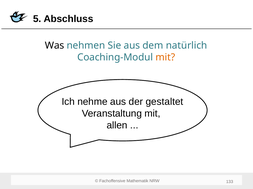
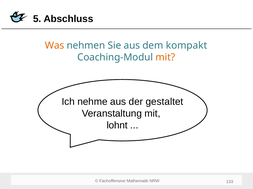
Was colour: black -> orange
natürlich: natürlich -> kompakt
allen: allen -> lohnt
